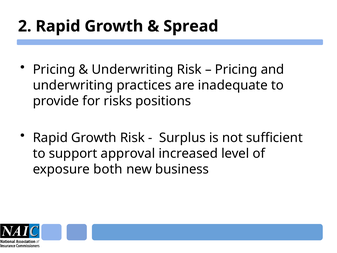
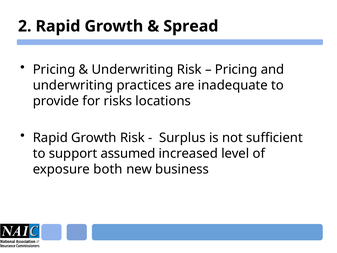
positions: positions -> locations
approval: approval -> assumed
